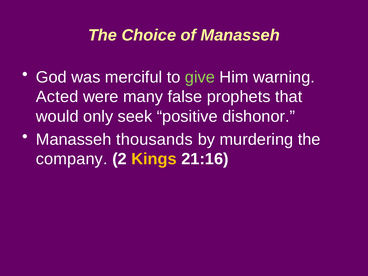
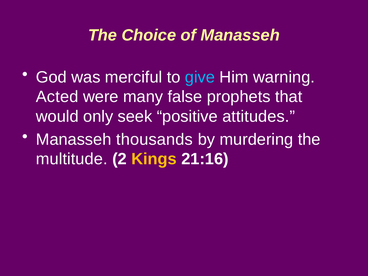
give colour: light green -> light blue
dishonor: dishonor -> attitudes
company: company -> multitude
